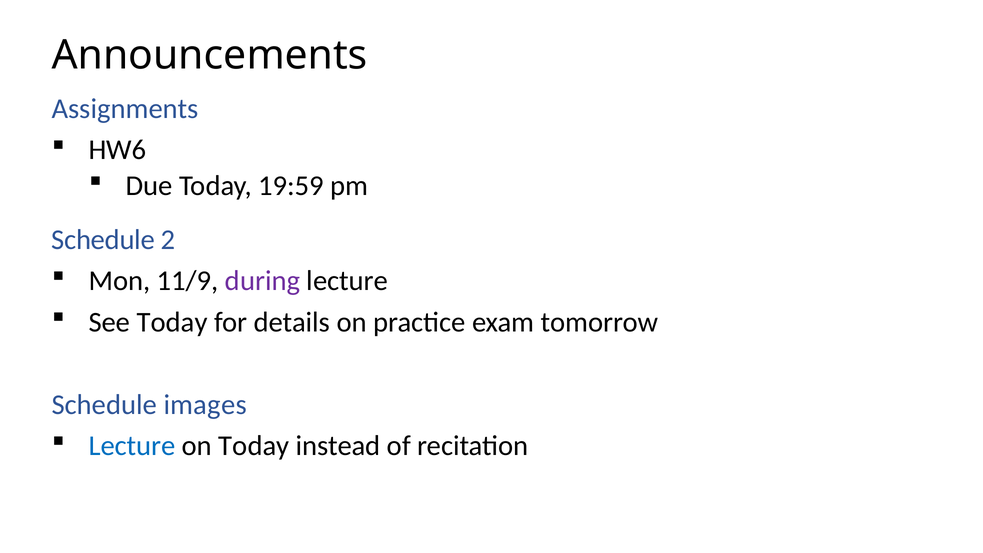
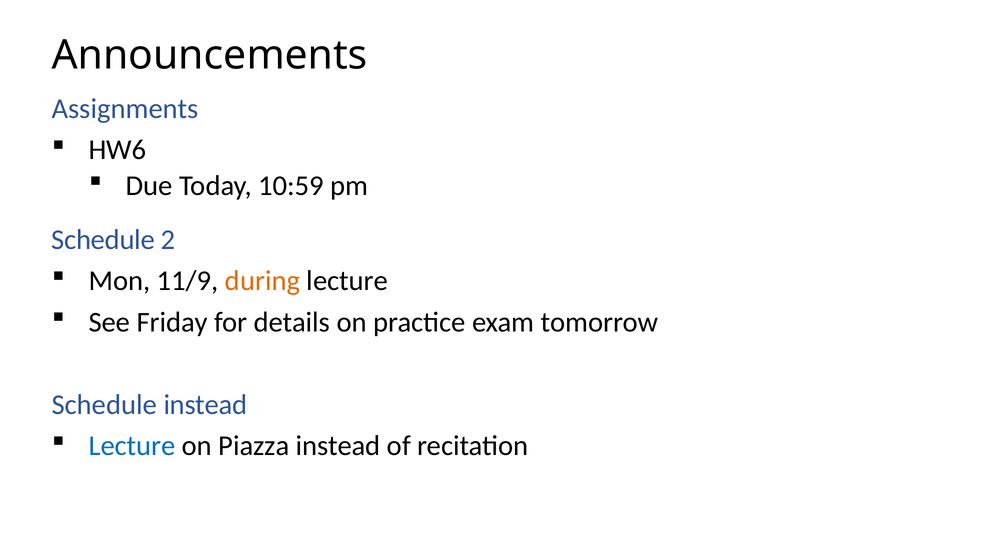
19:59: 19:59 -> 10:59
during colour: purple -> orange
See Today: Today -> Friday
Schedule images: images -> instead
on Today: Today -> Piazza
